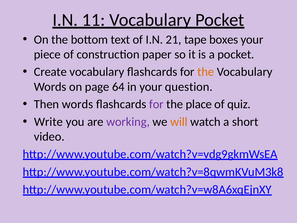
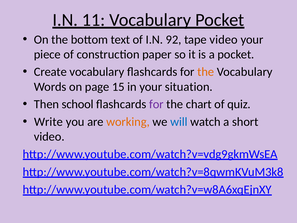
21: 21 -> 92
tape boxes: boxes -> video
64: 64 -> 15
question: question -> situation
Then words: words -> school
place: place -> chart
working colour: purple -> orange
will colour: orange -> blue
